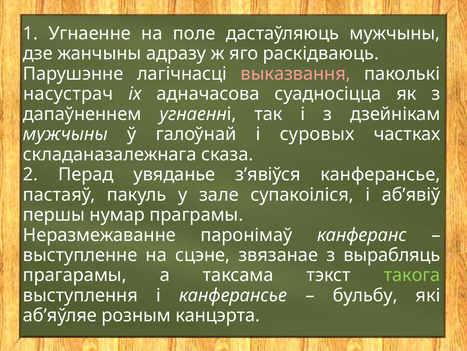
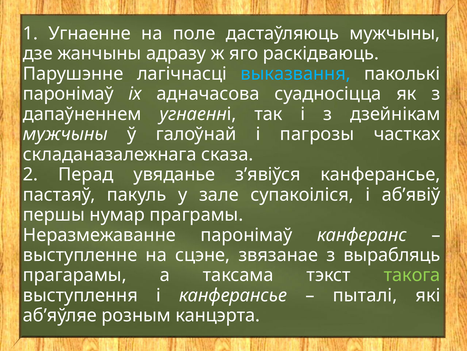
выказвання colour: pink -> light blue
насустрач at (68, 94): насустрач -> паронімаў
суровых: суровых -> пагрозы
бульбу: бульбу -> пыталі
